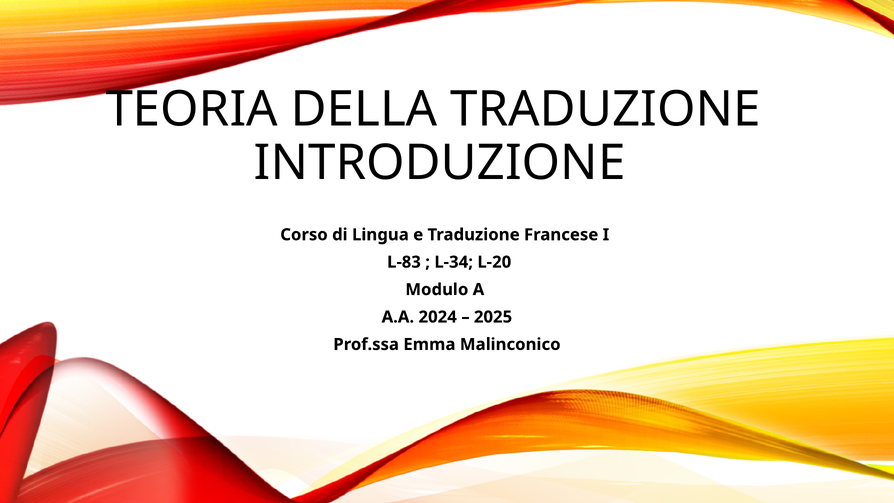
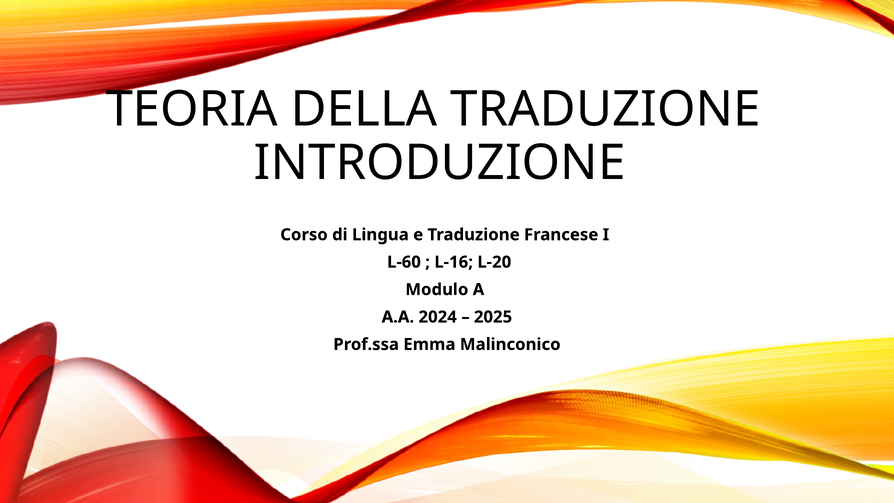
L-83: L-83 -> L-60
L-34: L-34 -> L-16
